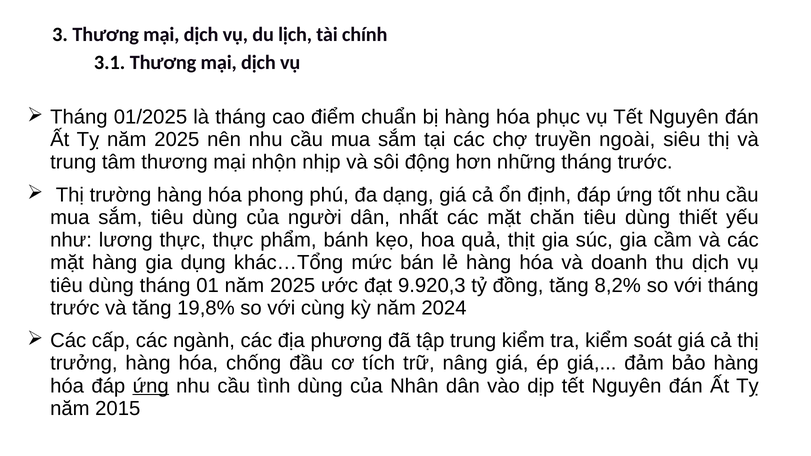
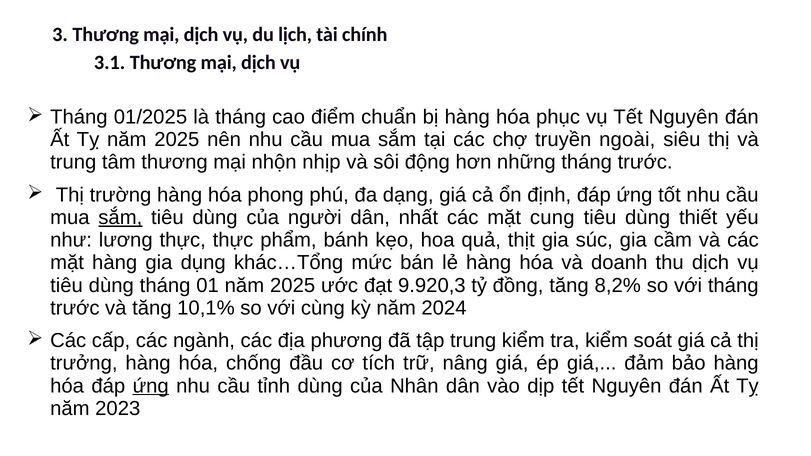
sắm at (120, 218) underline: none -> present
chăn: chăn -> cung
19,8%: 19,8% -> 10,1%
tình: tình -> tỉnh
2015: 2015 -> 2023
